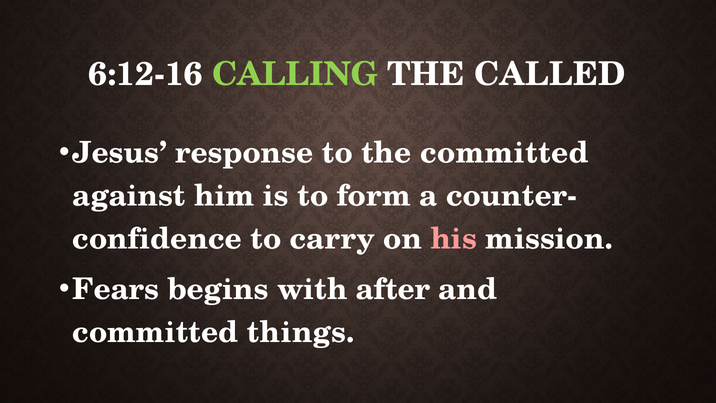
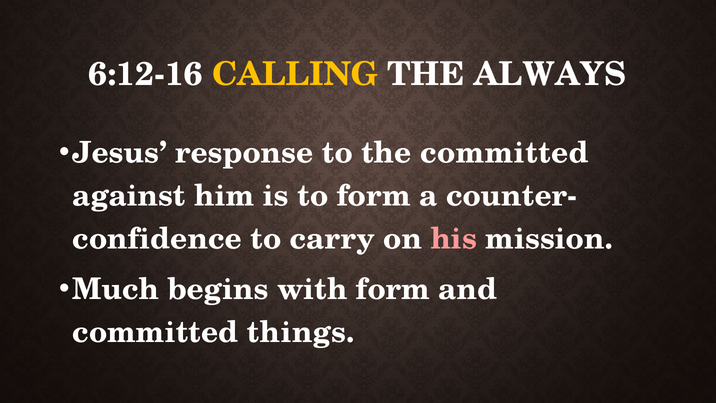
CALLING colour: light green -> yellow
CALLED: CALLED -> ALWAYS
Fears: Fears -> Much
with after: after -> form
